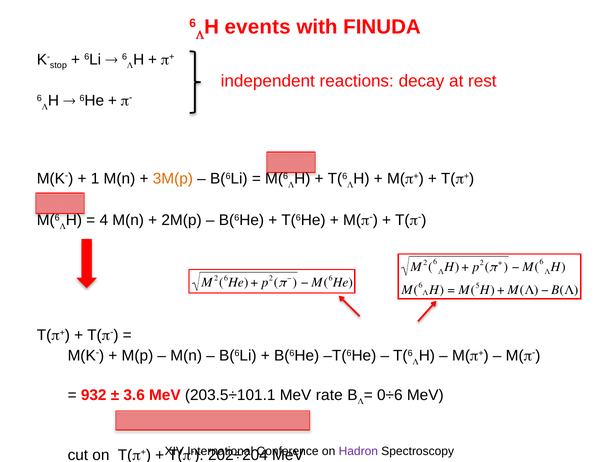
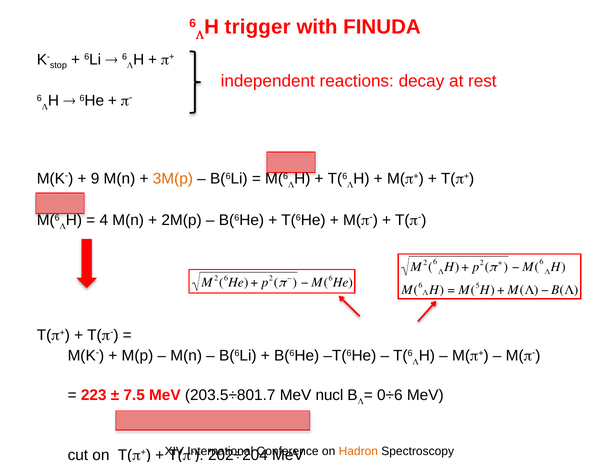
events: events -> trigger
1: 1 -> 9
932: 932 -> 223
3.6: 3.6 -> 7.5
203.5÷101.1: 203.5÷101.1 -> 203.5÷801.7
rate: rate -> nucl
Hadron colour: purple -> orange
